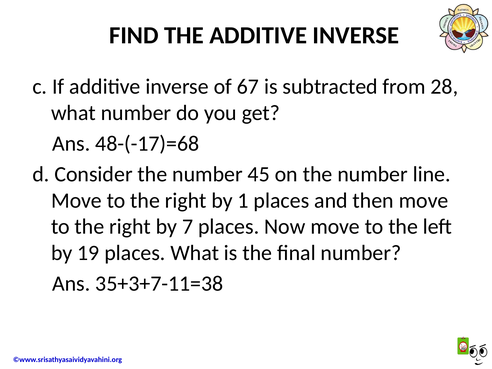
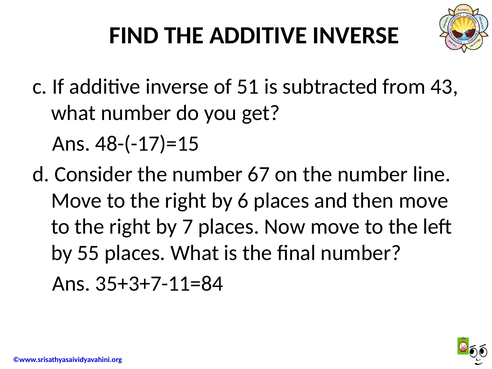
67: 67 -> 51
28: 28 -> 43
48-(-17)=68: 48-(-17)=68 -> 48-(-17)=15
45: 45 -> 67
1: 1 -> 6
19: 19 -> 55
35+3+7-11=38: 35+3+7-11=38 -> 35+3+7-11=84
